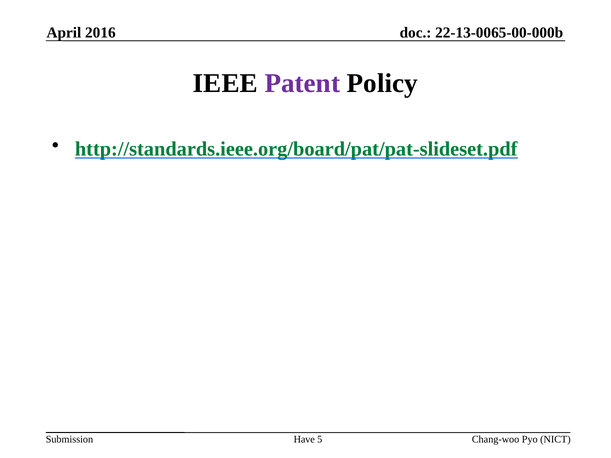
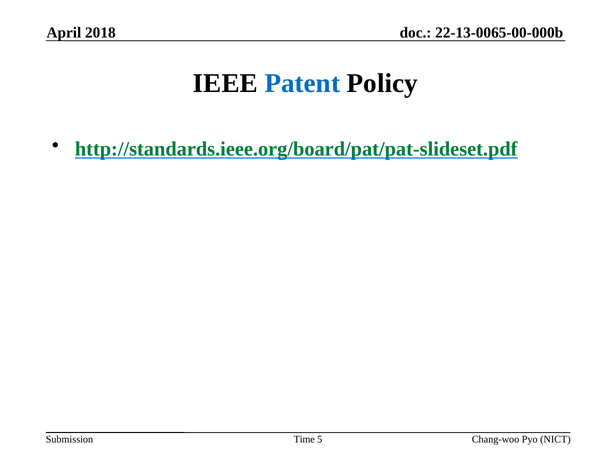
2016: 2016 -> 2018
Patent colour: purple -> blue
Have: Have -> Time
